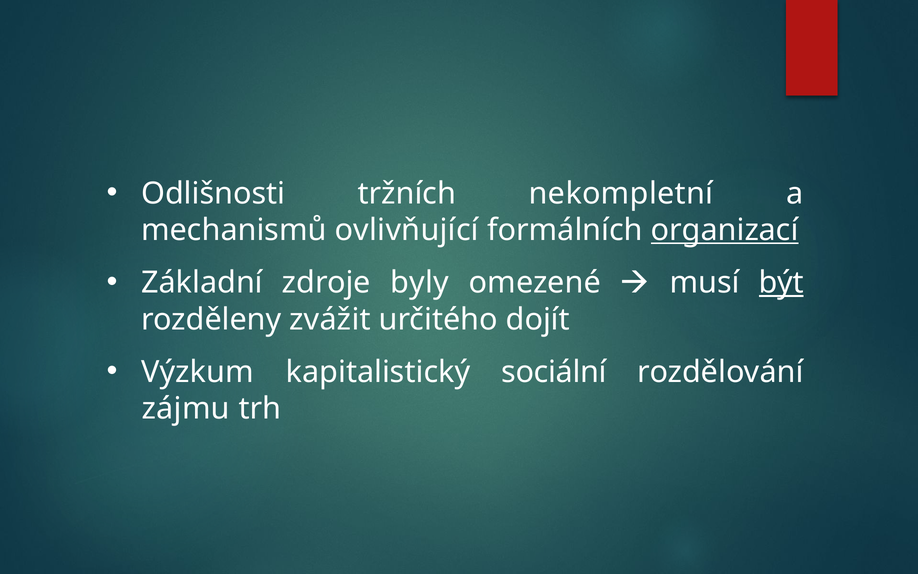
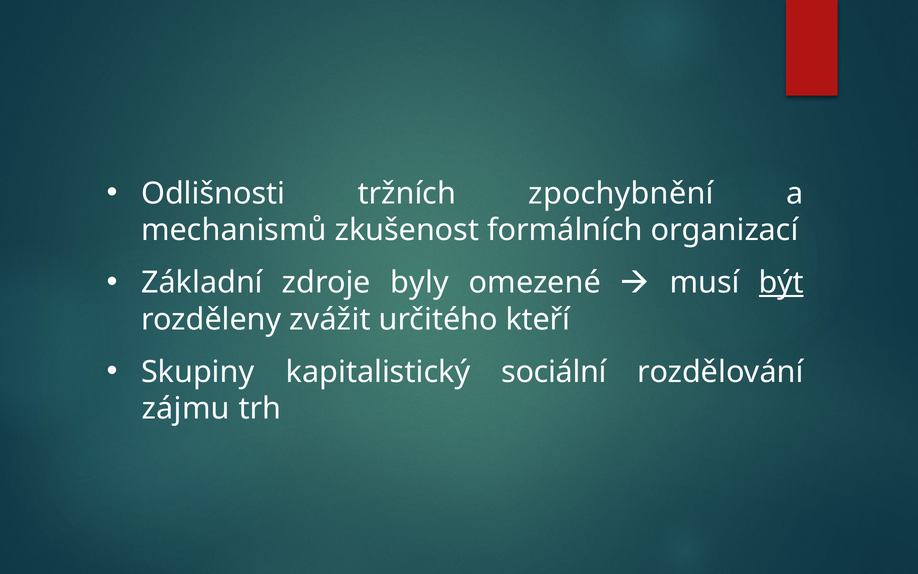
nekompletní: nekompletní -> zpochybnění
ovlivňující: ovlivňující -> zkušenost
organizací underline: present -> none
dojít: dojít -> kteří
Výzkum: Výzkum -> Skupiny
